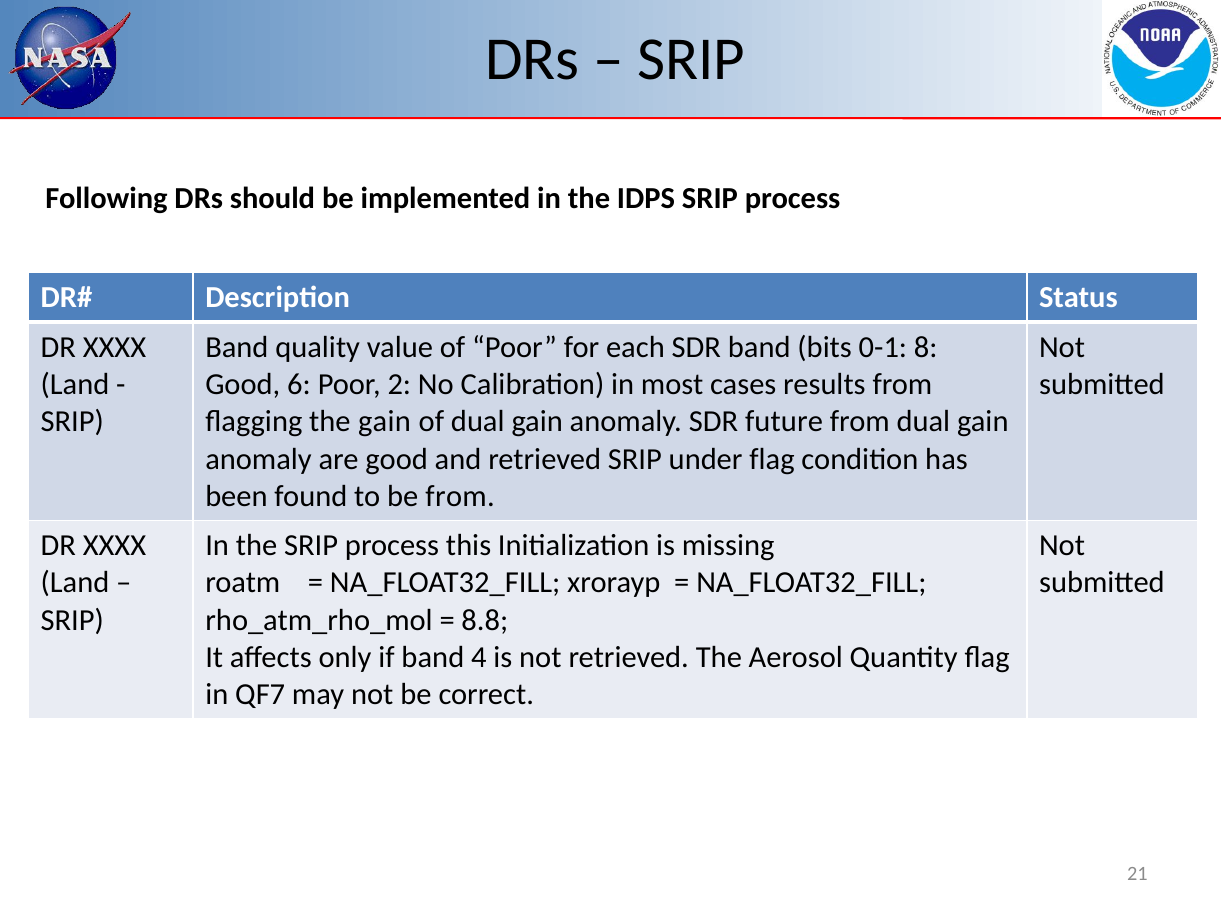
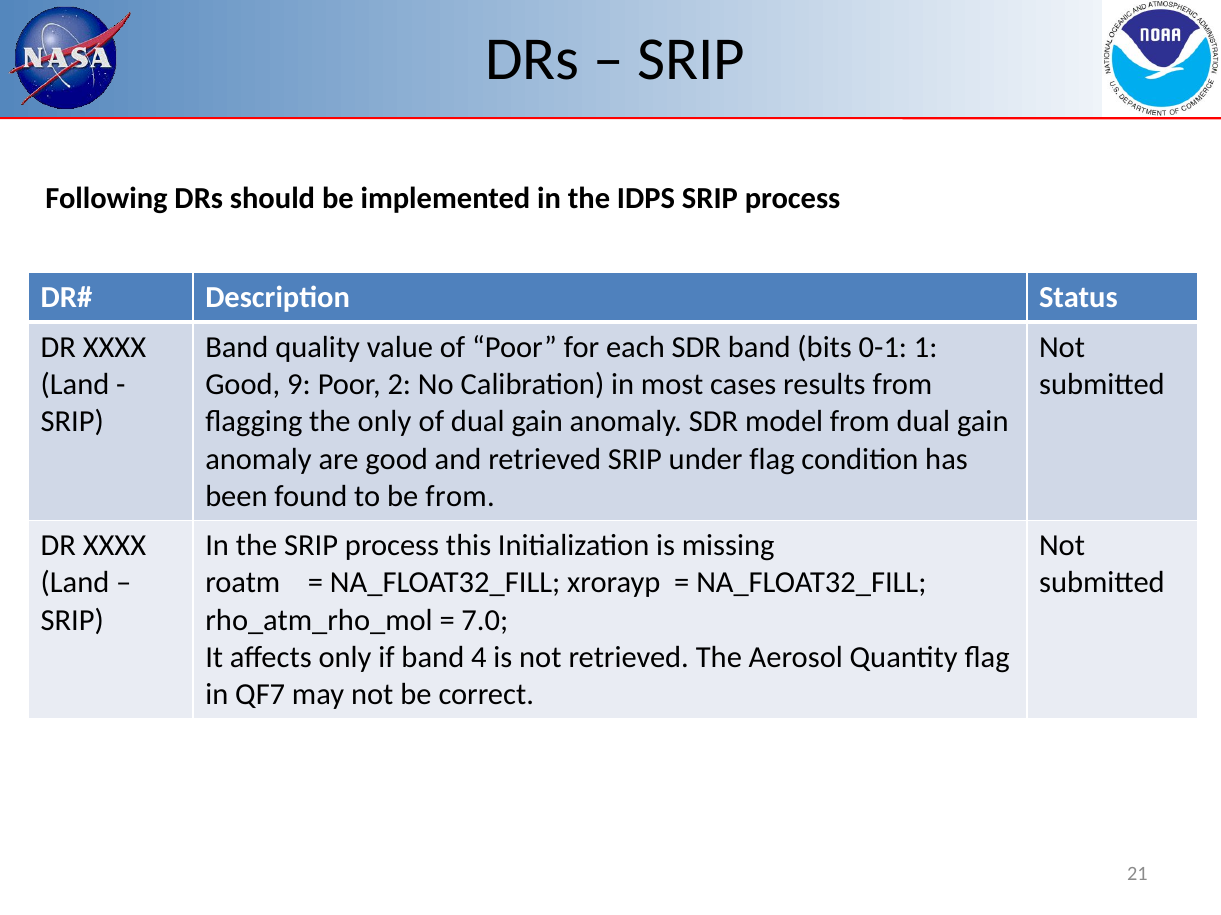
8: 8 -> 1
6: 6 -> 9
the gain: gain -> only
future: future -> model
8.8: 8.8 -> 7.0
